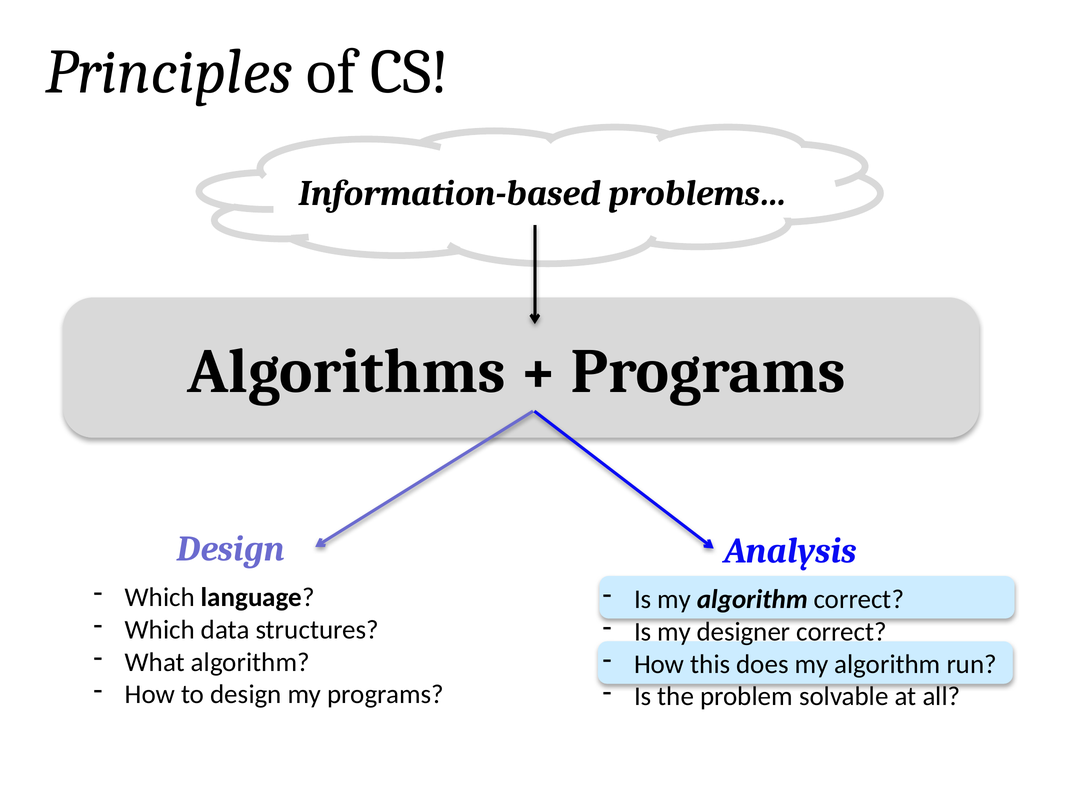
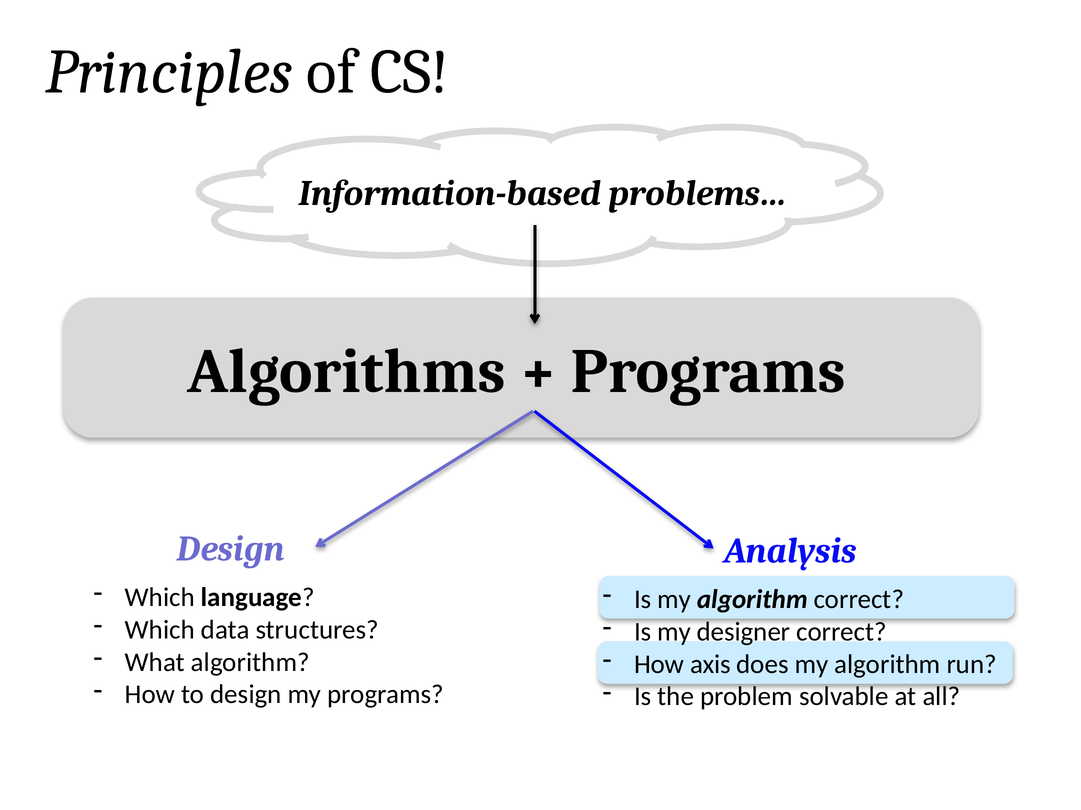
this: this -> axis
